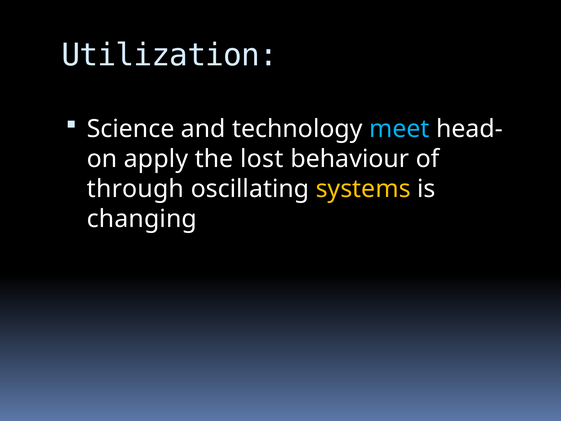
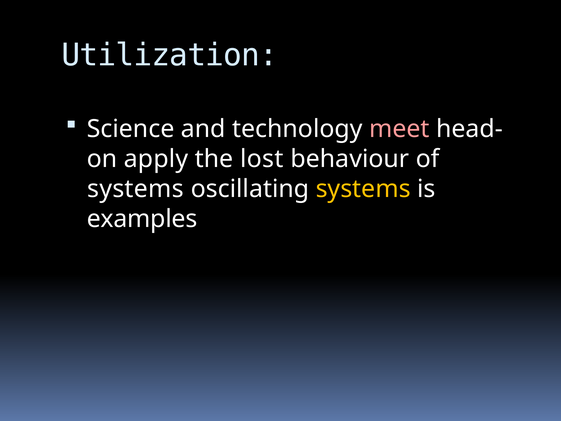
meet colour: light blue -> pink
through at (135, 189): through -> systems
changing: changing -> examples
